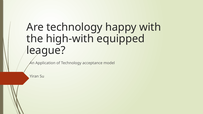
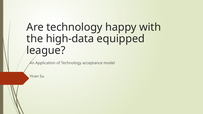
high-with: high-with -> high-data
